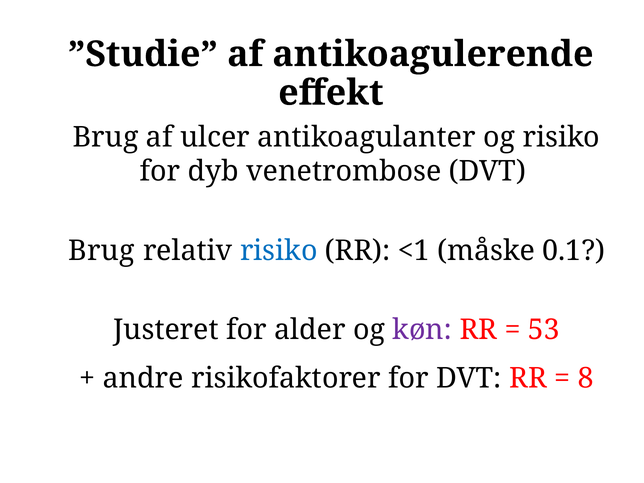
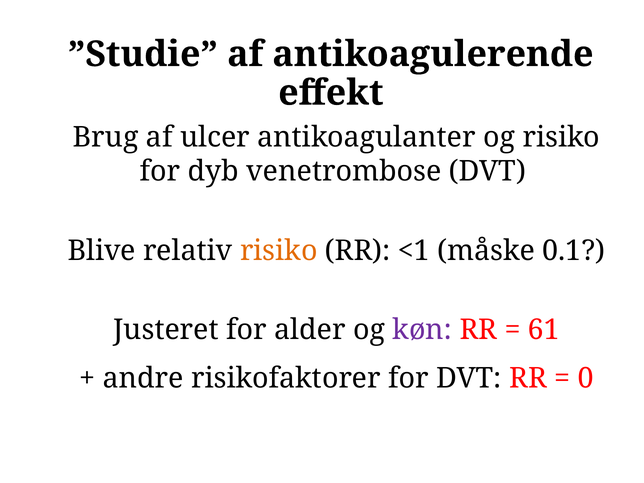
Brug at (102, 251): Brug -> Blive
risiko at (279, 251) colour: blue -> orange
53: 53 -> 61
8: 8 -> 0
